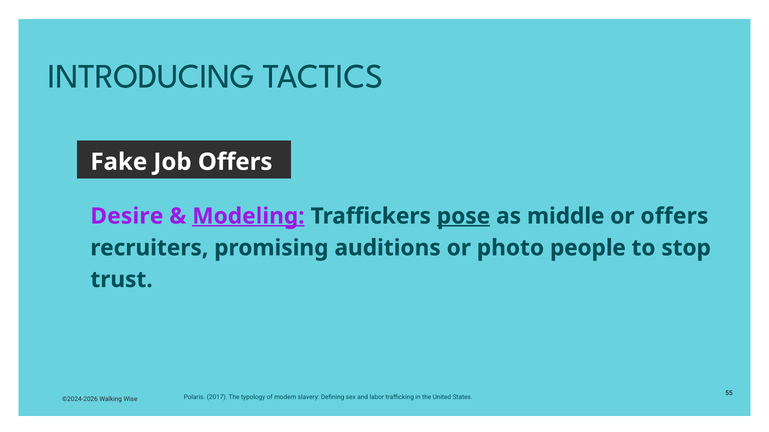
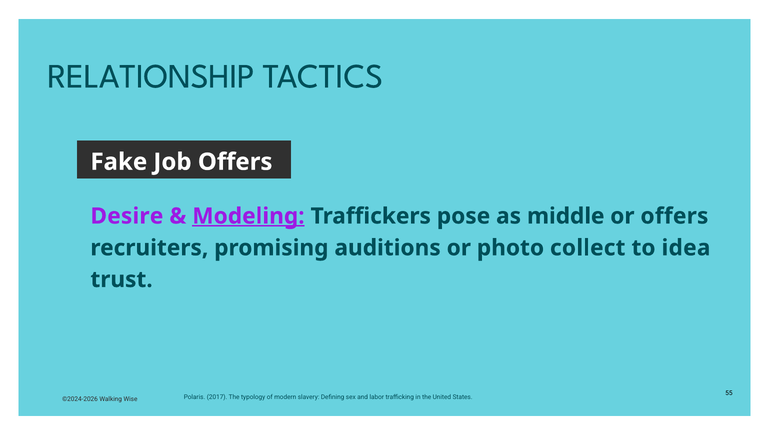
INTRODUCING: INTRODUCING -> RELATIONSHIP
pose underline: present -> none
people: people -> collect
stop: stop -> idea
